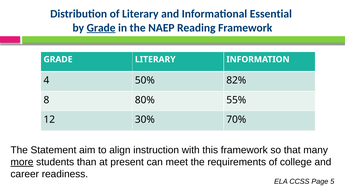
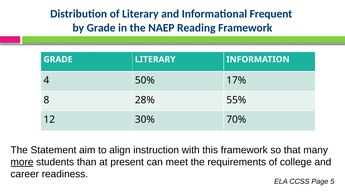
Essential: Essential -> Frequent
Grade at (101, 28) underline: present -> none
82%: 82% -> 17%
80%: 80% -> 28%
